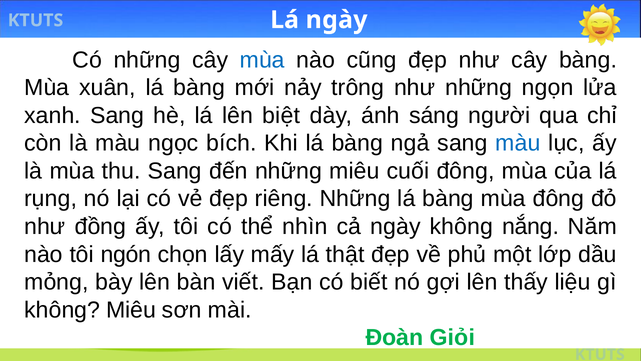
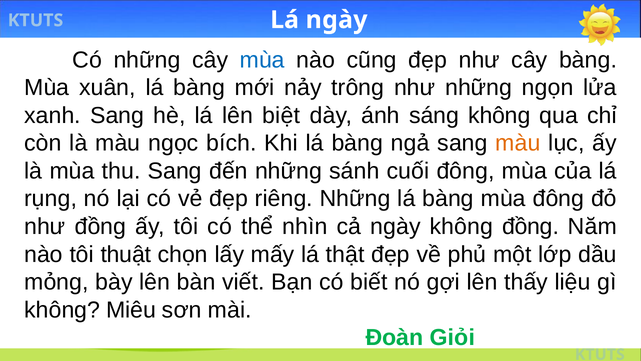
sáng người: người -> không
màu at (518, 143) colour: blue -> orange
những miêu: miêu -> sánh
không nắng: nắng -> đồng
ngón: ngón -> thuật
